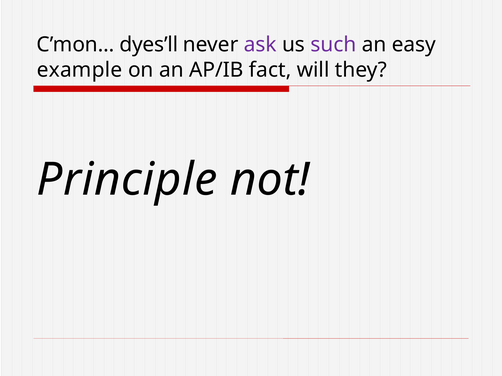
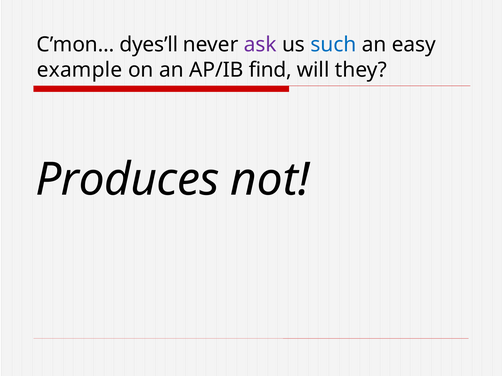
such colour: purple -> blue
fact: fact -> find
Principle: Principle -> Produces
